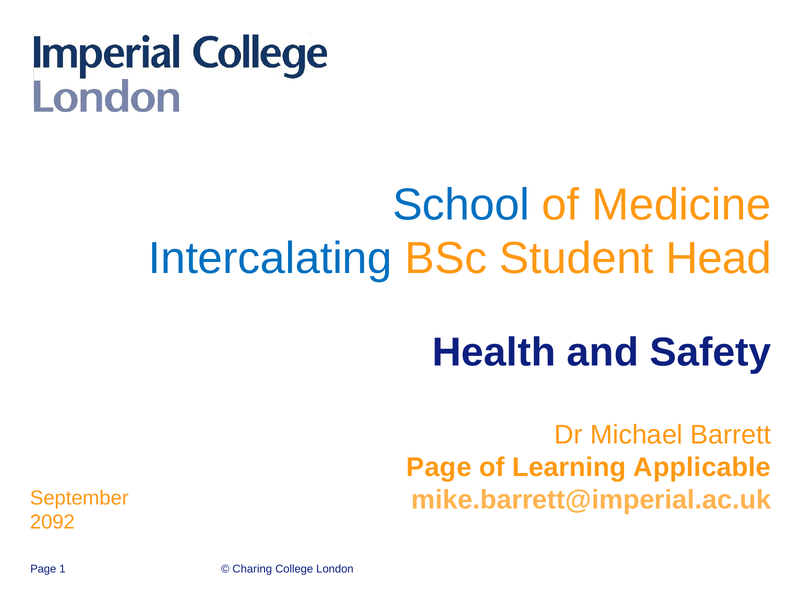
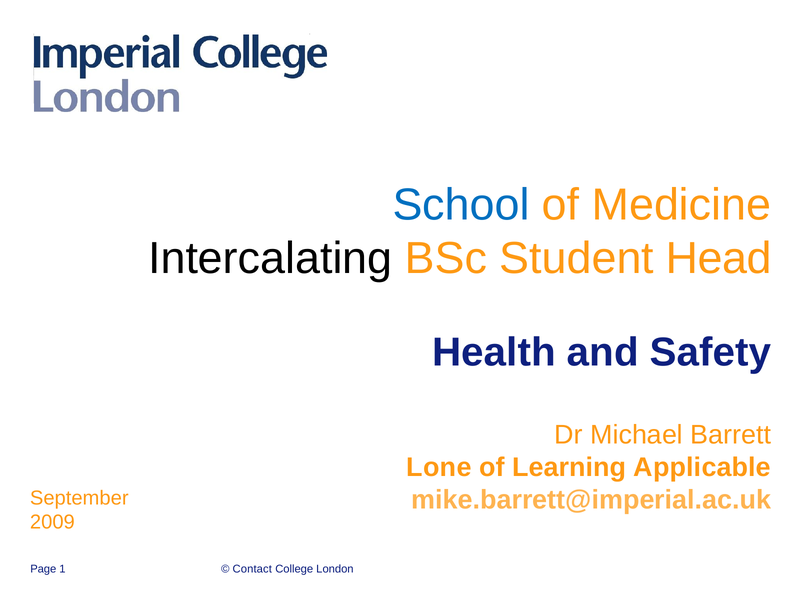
Intercalating colour: blue -> black
Page at (439, 467): Page -> Lone
2092: 2092 -> 2009
Charing: Charing -> Contact
